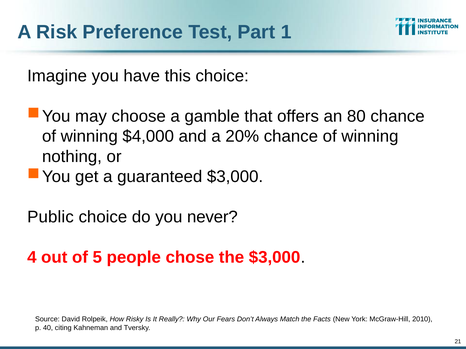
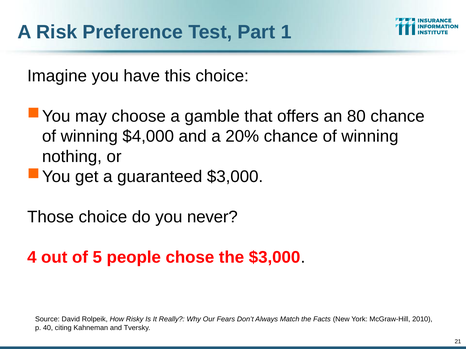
Public: Public -> Those
